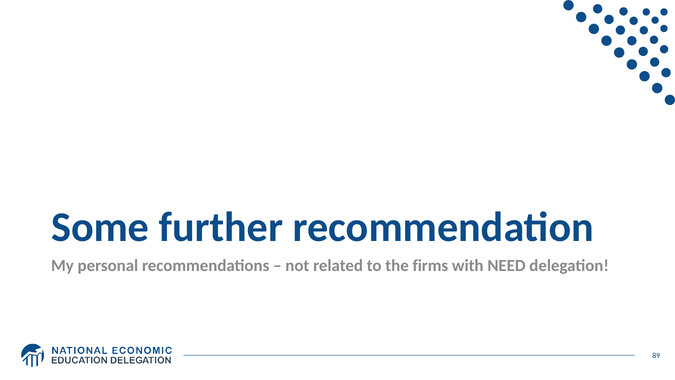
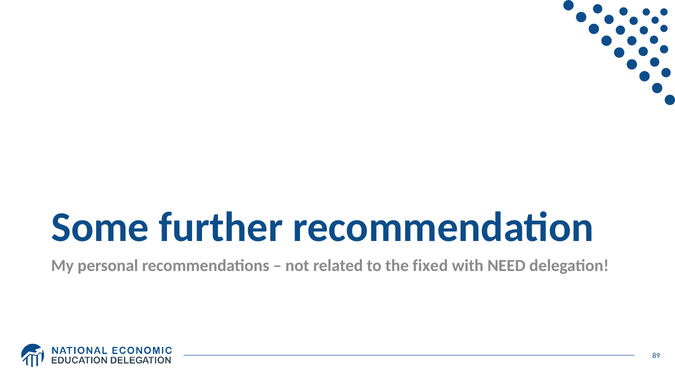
firms: firms -> fixed
